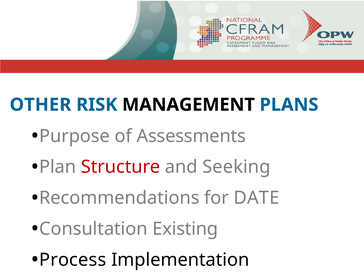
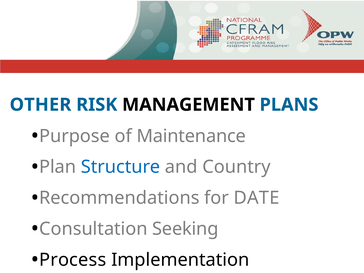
Assessments: Assessments -> Maintenance
Structure colour: red -> blue
Seeking: Seeking -> Country
Existing: Existing -> Seeking
